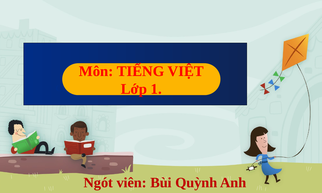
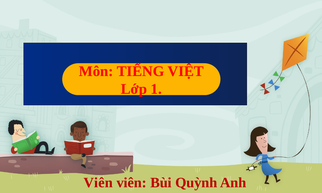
Ngót at (98, 183): Ngót -> Viên
